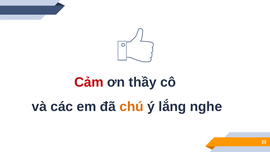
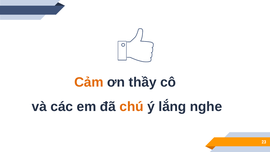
Cảm colour: red -> orange
